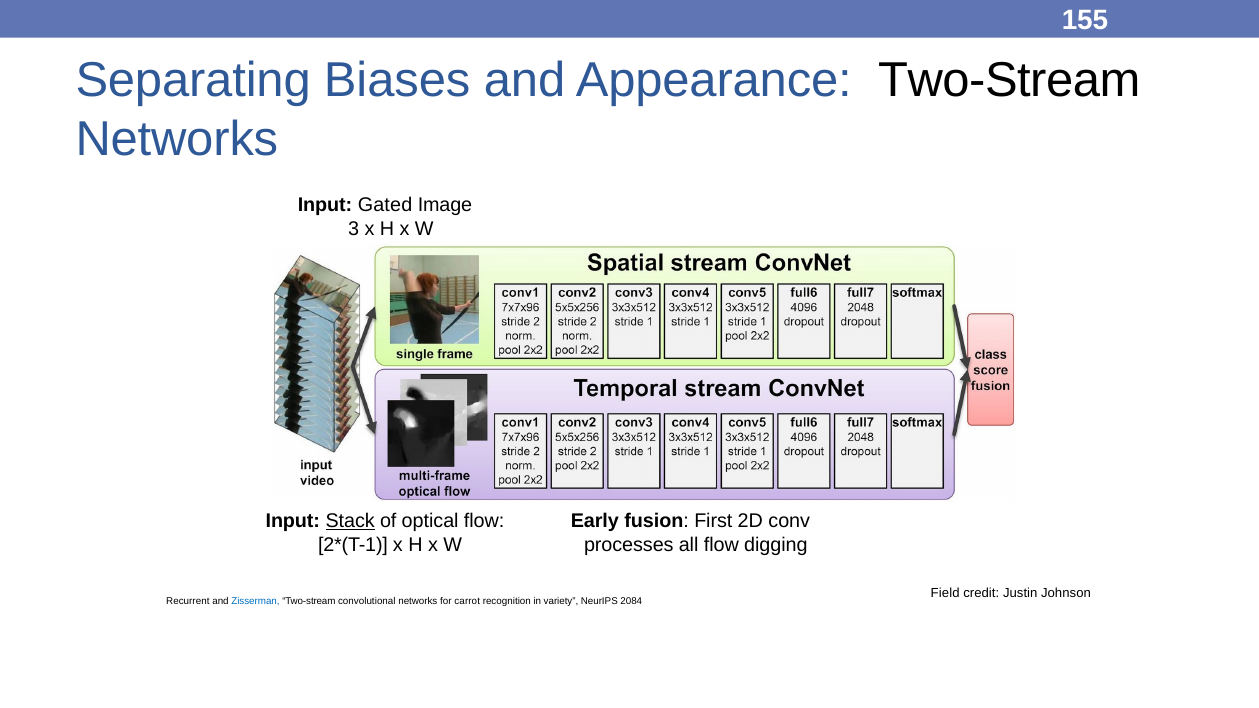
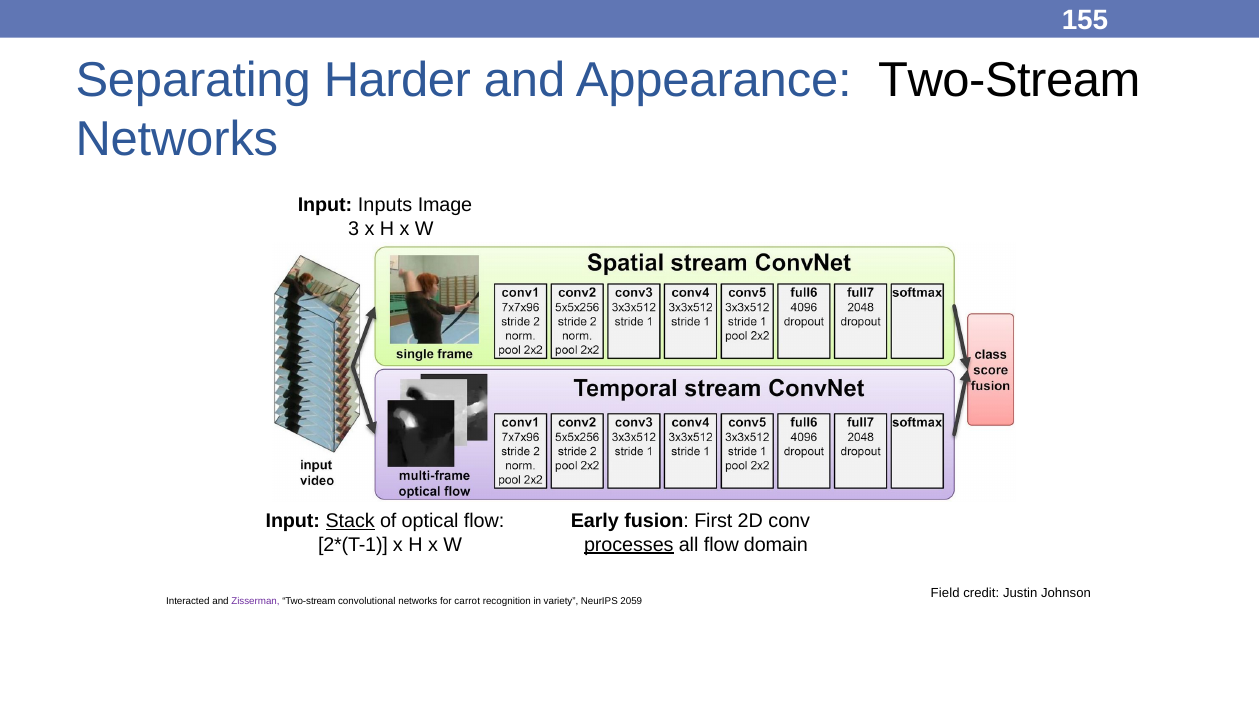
Biases: Biases -> Harder
Gated: Gated -> Inputs
processes underline: none -> present
digging: digging -> domain
Recurrent: Recurrent -> Interacted
Zisserman colour: blue -> purple
2084: 2084 -> 2059
